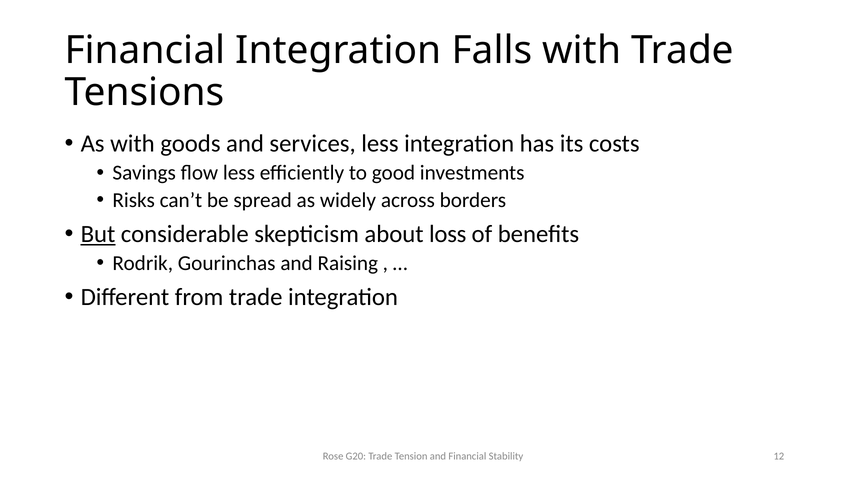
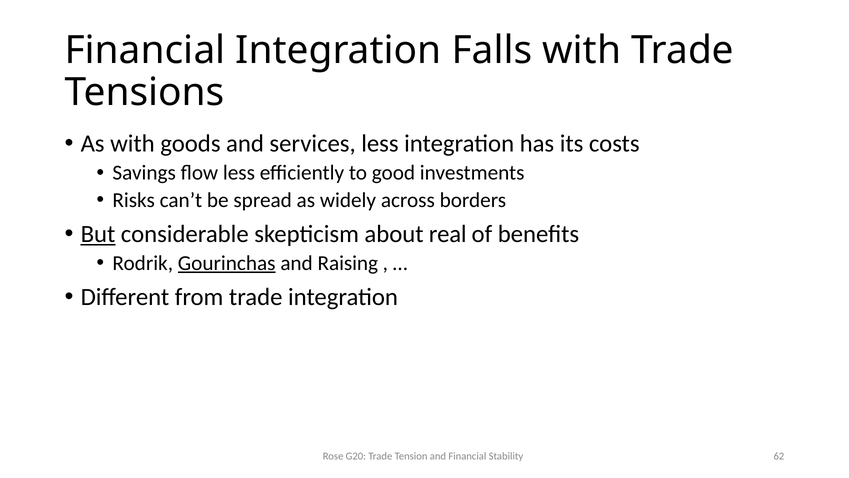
loss: loss -> real
Gourinchas underline: none -> present
12: 12 -> 62
